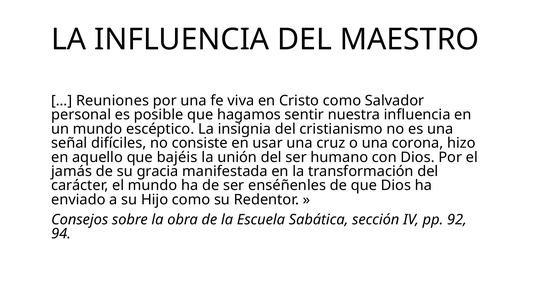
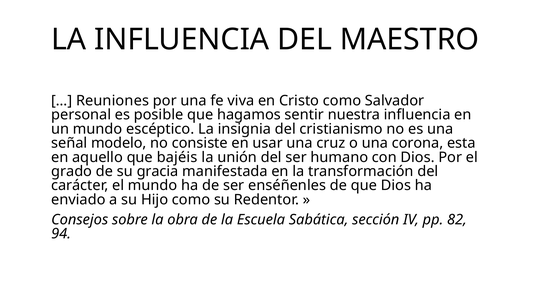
difíciles: difíciles -> modelo
hizo: hizo -> esta
jamás: jamás -> grado
92: 92 -> 82
